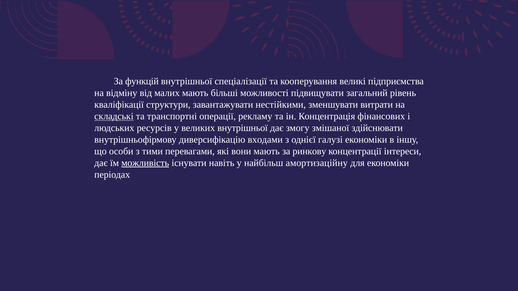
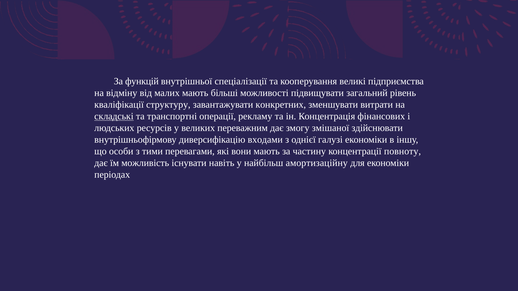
структури: структури -> структуру
нестійкими: нестійкими -> конкретних
великих внутрішньої: внутрішньої -> переважним
ринкову: ринкову -> частину
інтереси: інтереси -> повноту
можливість underline: present -> none
